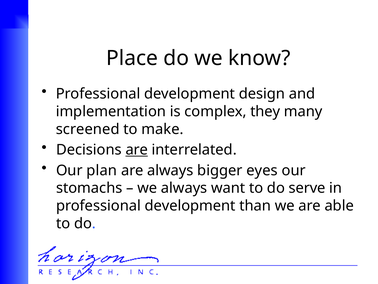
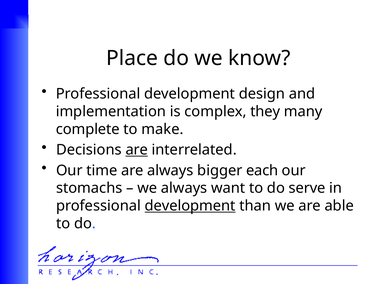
screened: screened -> complete
plan: plan -> time
eyes: eyes -> each
development at (190, 205) underline: none -> present
